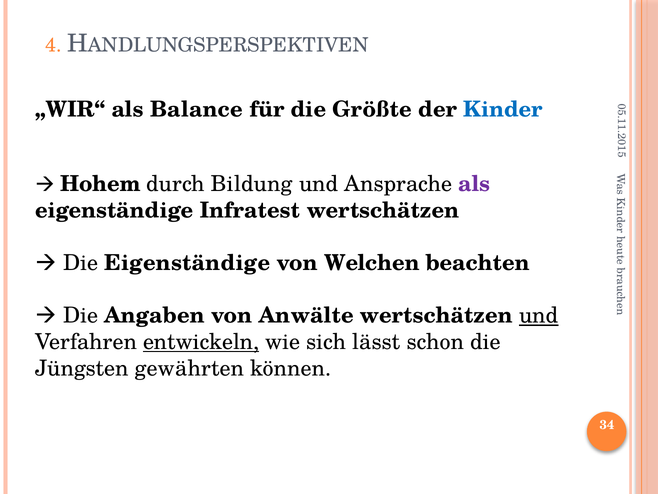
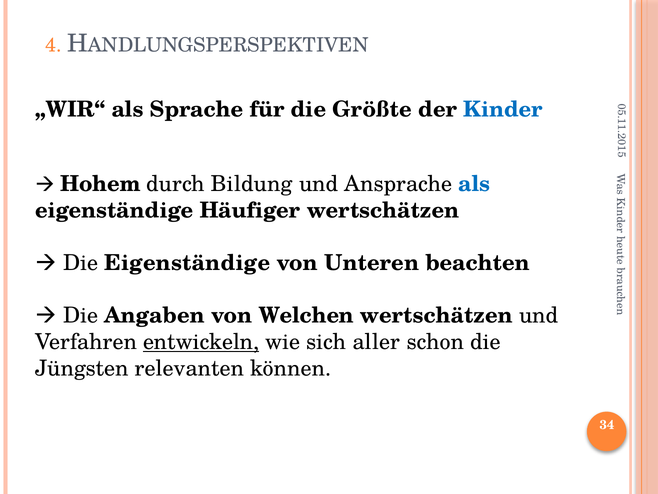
Balance: Balance -> Sprache
als at (474, 184) colour: purple -> blue
Infratest: Infratest -> Häufiger
Welchen: Welchen -> Unteren
Anwälte: Anwälte -> Welchen
und at (539, 315) underline: present -> none
lässt: lässt -> aller
gewährten: gewährten -> relevanten
